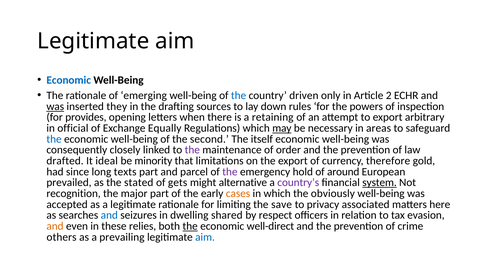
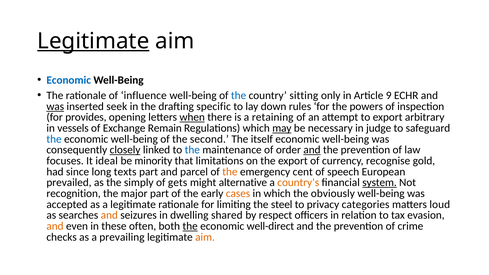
Legitimate at (93, 41) underline: none -> present
emerging: emerging -> influence
driven: driven -> sitting
2: 2 -> 9
they: they -> seek
sources: sources -> specific
when underline: none -> present
official: official -> vessels
Equally: Equally -> Remain
areas: areas -> judge
closely underline: none -> present
the at (192, 150) colour: purple -> blue
and at (312, 150) underline: none -> present
drafted: drafted -> focuses
therefore: therefore -> recognise
the at (230, 172) colour: purple -> orange
hold: hold -> cent
around: around -> speech
stated: stated -> simply
country’s colour: purple -> orange
save: save -> steel
associated: associated -> categories
here: here -> loud
and at (109, 215) colour: blue -> orange
relies: relies -> often
others: others -> checks
aim at (205, 237) colour: blue -> orange
